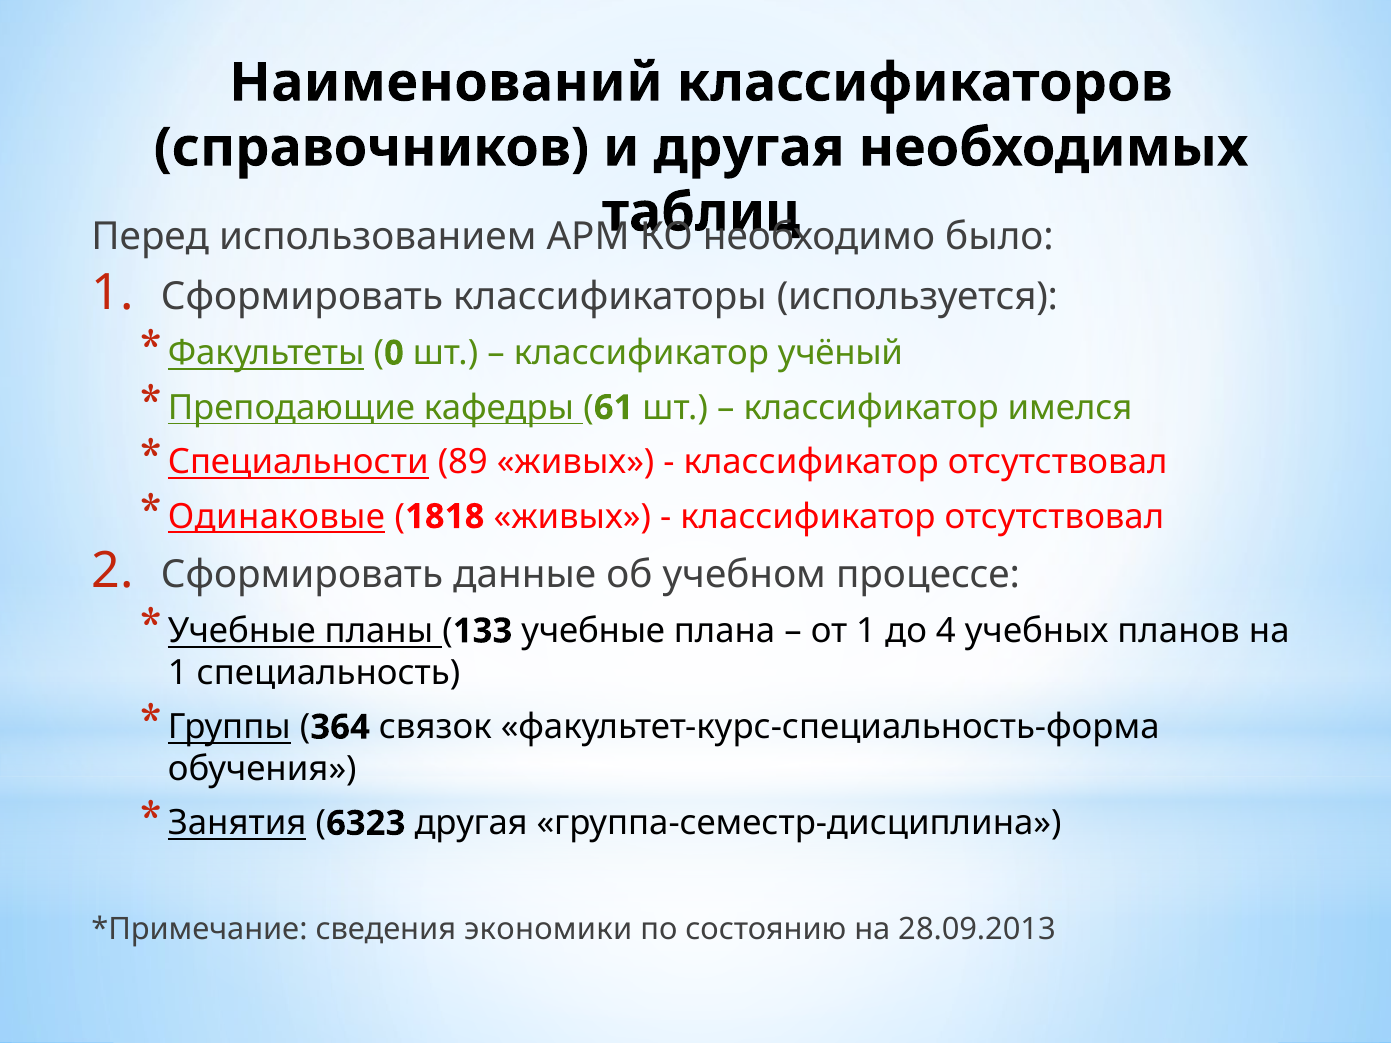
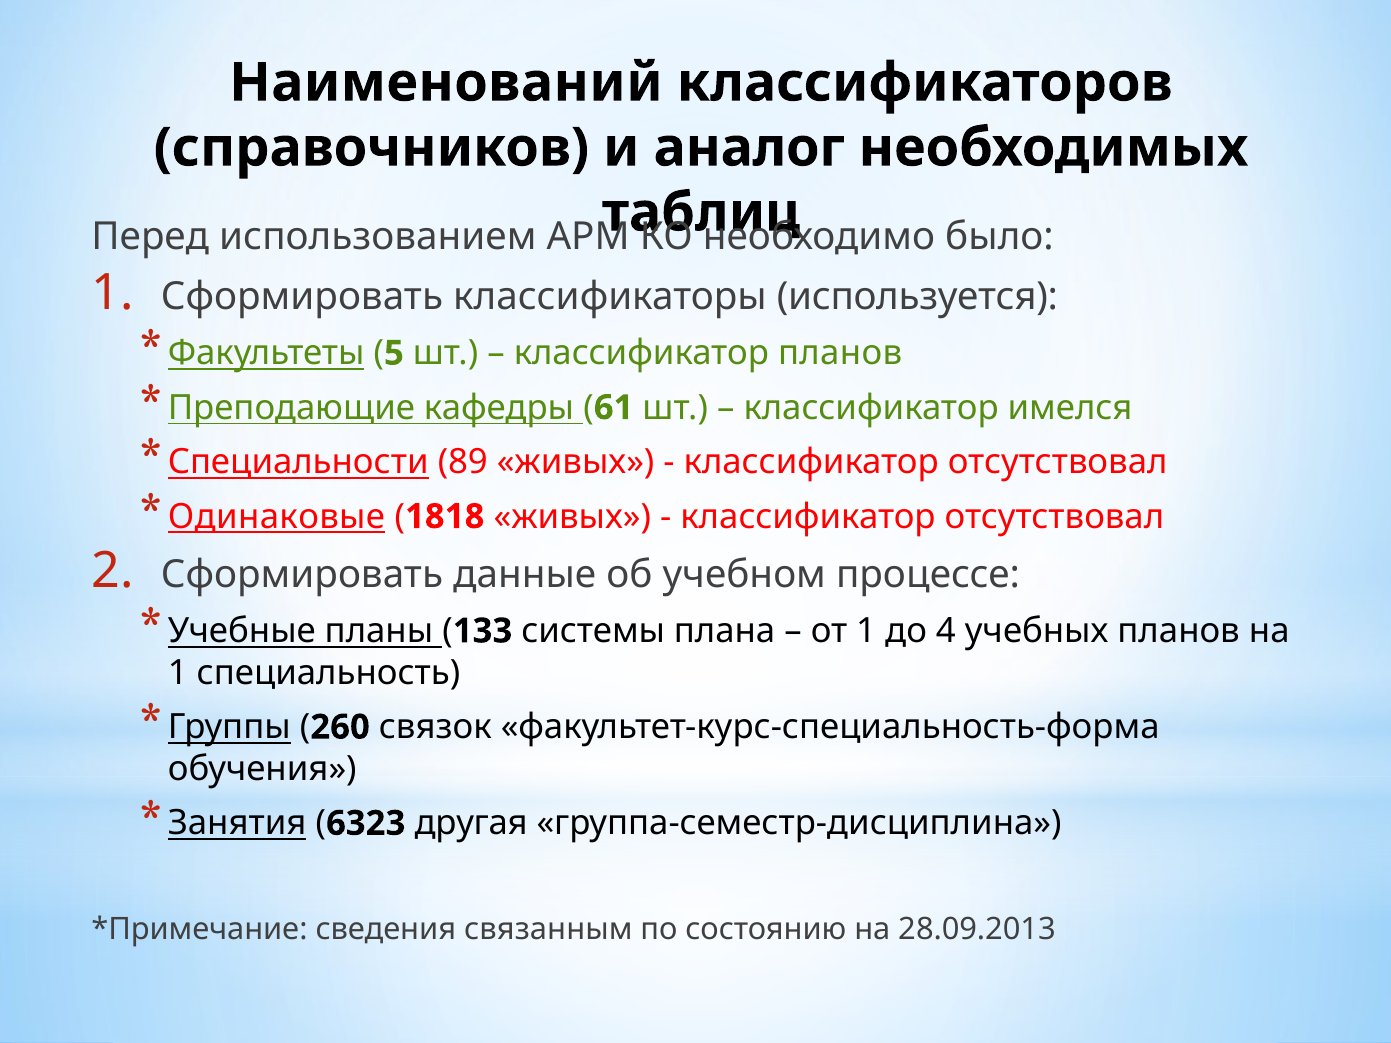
и другая: другая -> аналог
0: 0 -> 5
классификатор учёный: учёный -> планов
133 учебные: учебные -> системы
364: 364 -> 260
экономики: экономики -> связанным
